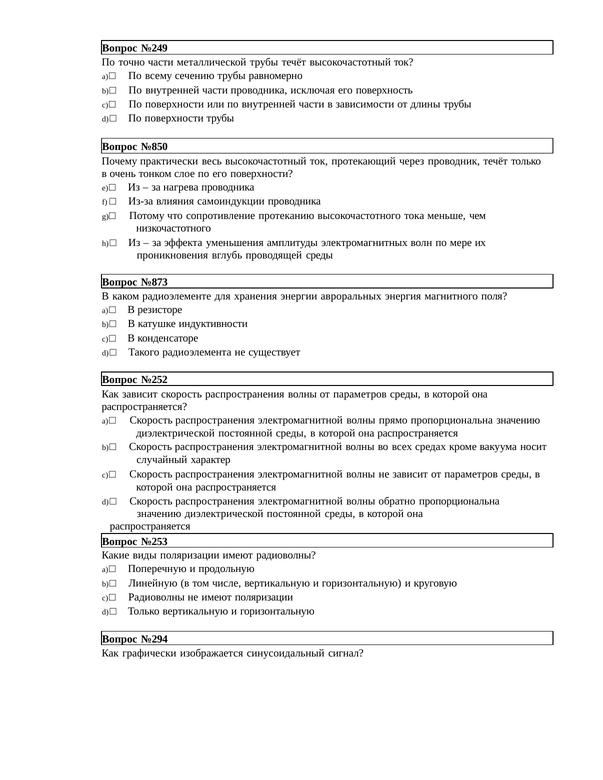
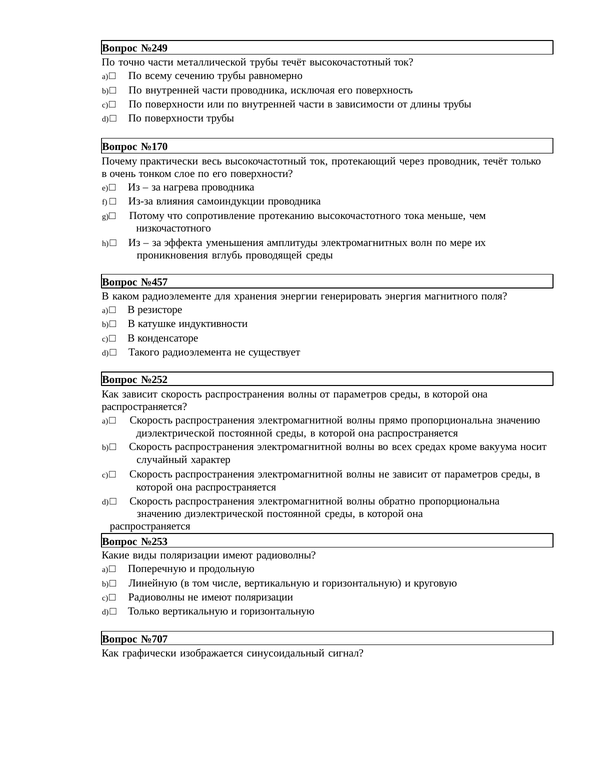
№850: №850 -> №170
№873: №873 -> №457
авроральных: авроральных -> генерировать
№294: №294 -> №707
